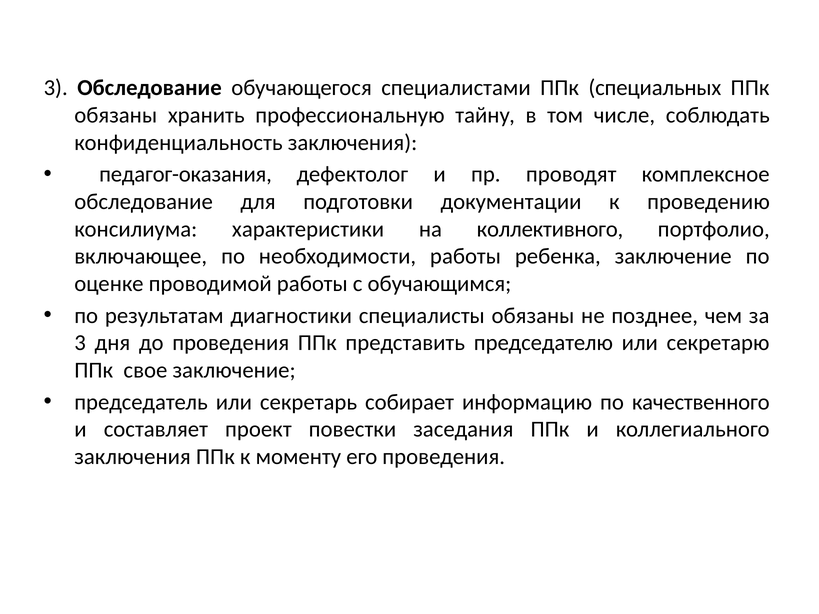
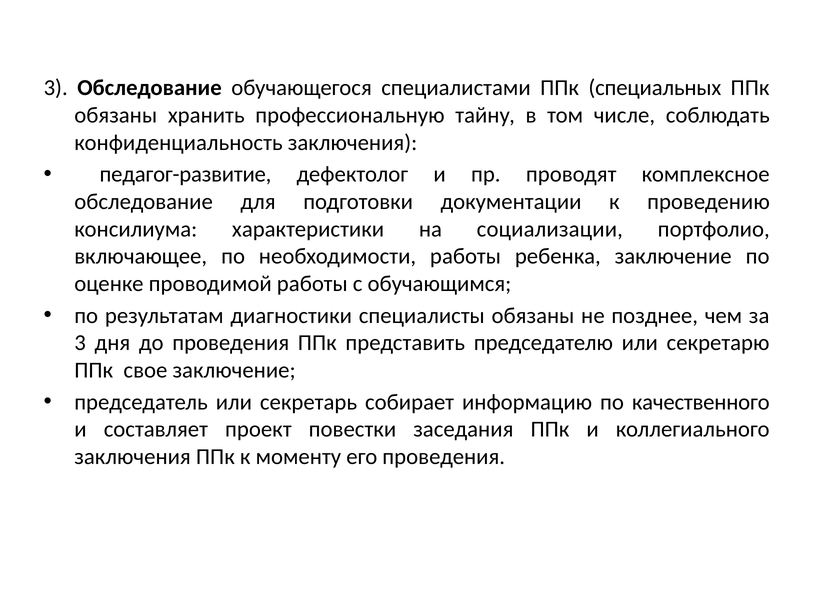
педагог-оказания: педагог-оказания -> педагог-развитие
коллективного: коллективного -> социализации
